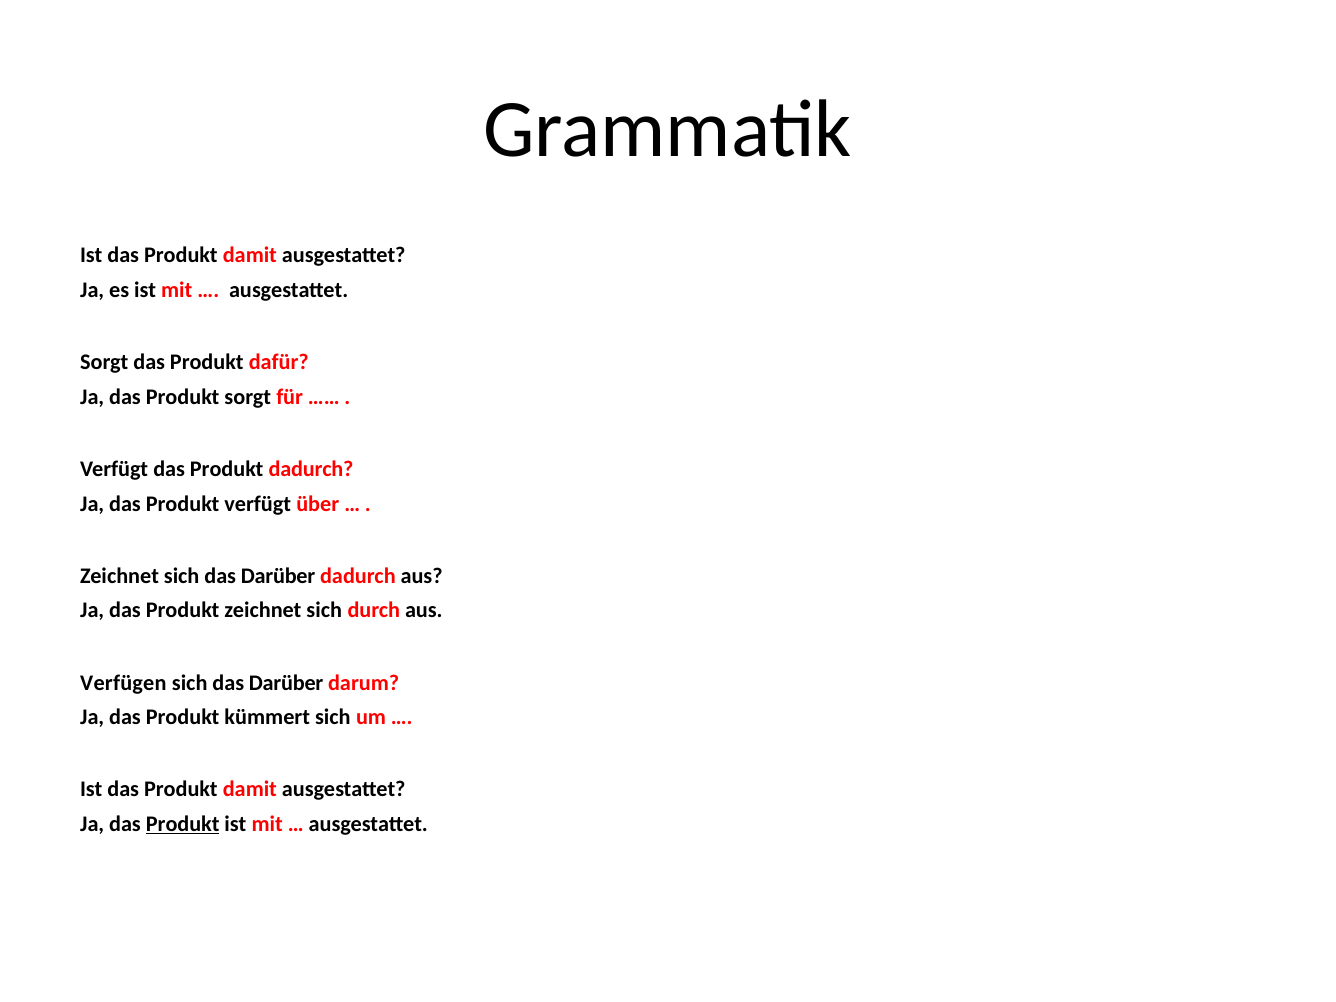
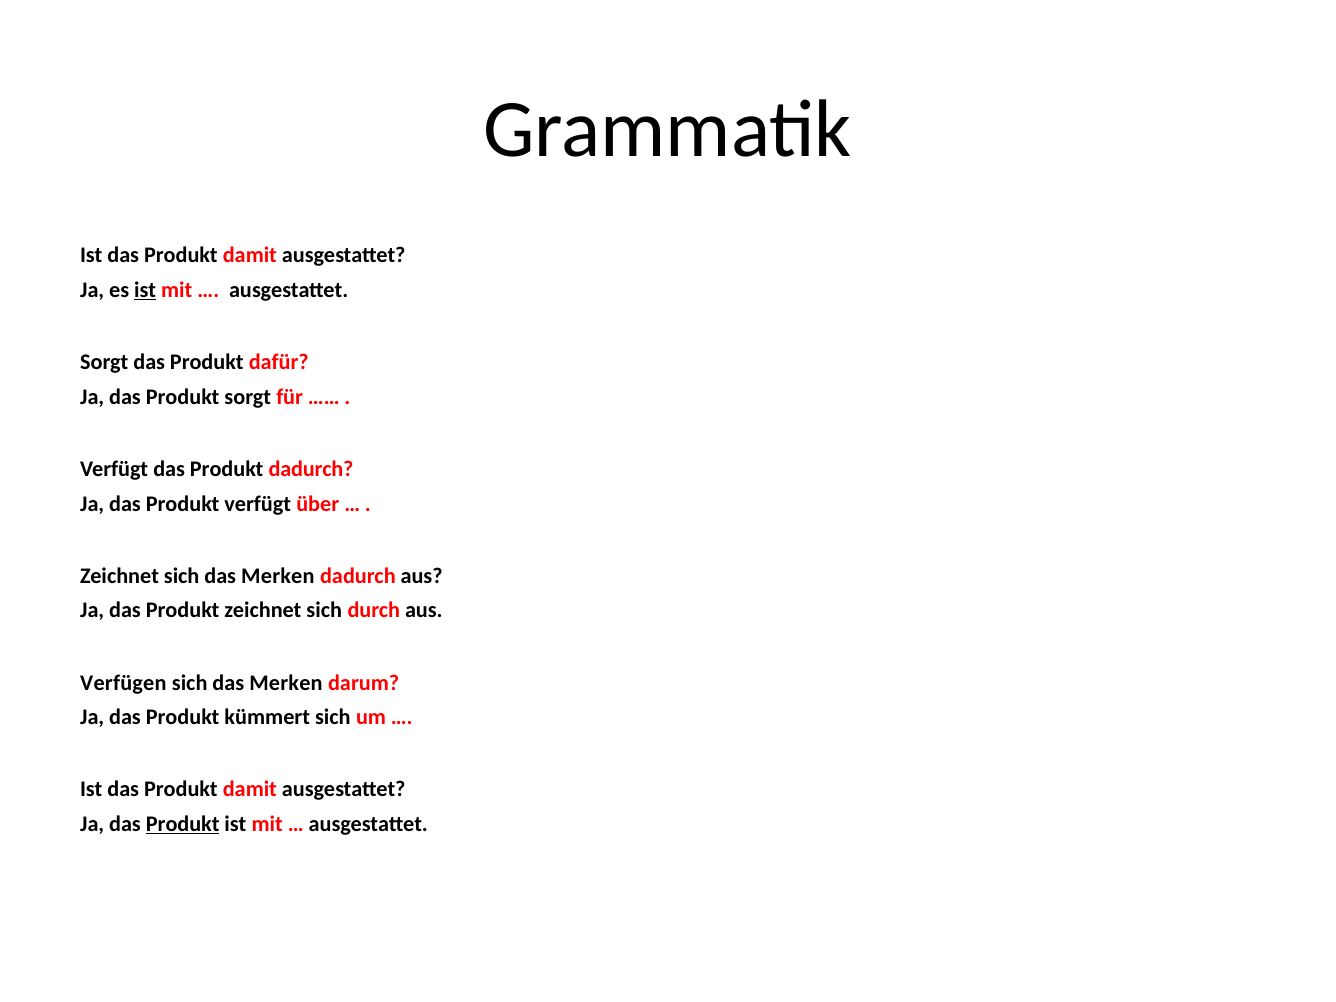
ist at (145, 290) underline: none -> present
Zeichnet sich das Darüber: Darüber -> Merken
Darüber at (286, 683): Darüber -> Merken
